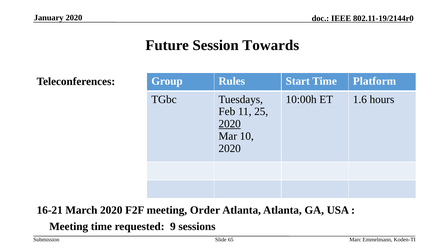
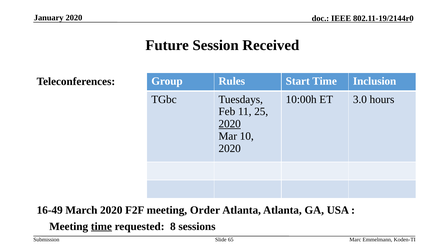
Towards: Towards -> Received
Platform: Platform -> Inclusion
1.6: 1.6 -> 3.0
16-21: 16-21 -> 16-49
time at (101, 227) underline: none -> present
9: 9 -> 8
